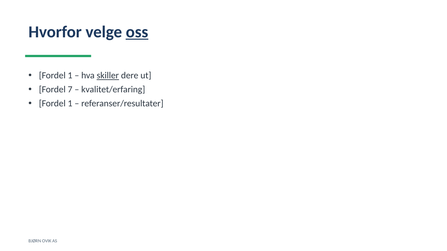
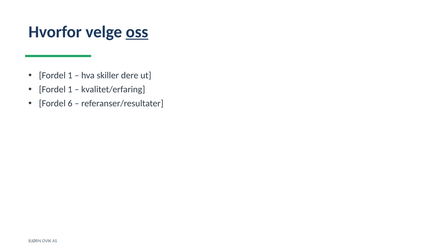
skiller underline: present -> none
7 at (70, 90): 7 -> 1
1 at (70, 104): 1 -> 6
